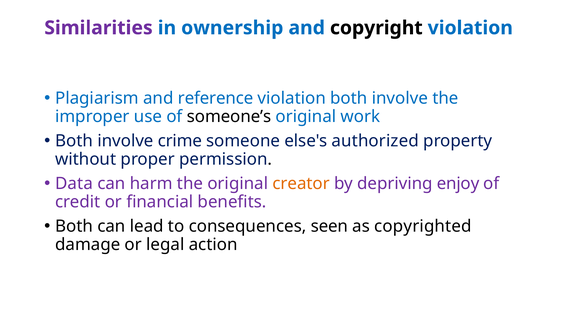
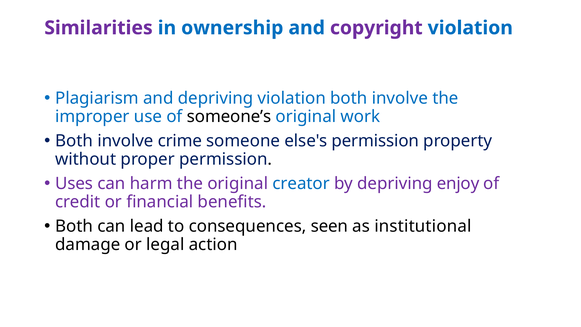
copyright colour: black -> purple
and reference: reference -> depriving
else's authorized: authorized -> permission
Data: Data -> Uses
creator colour: orange -> blue
copyrighted: copyrighted -> institutional
